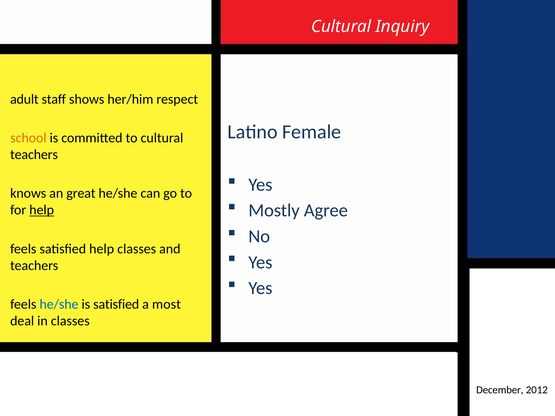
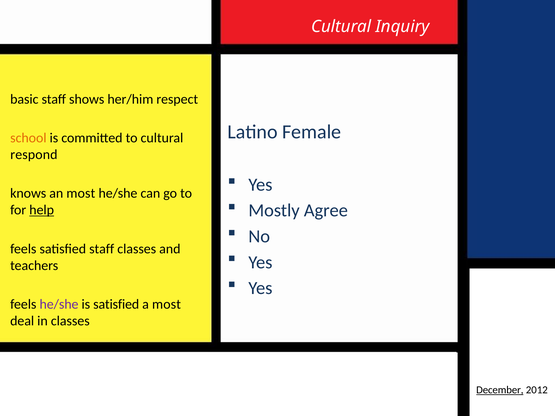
adult: adult -> basic
teachers at (34, 155): teachers -> respond
an great: great -> most
satisfied help: help -> staff
he/she at (59, 305) colour: blue -> purple
December underline: none -> present
